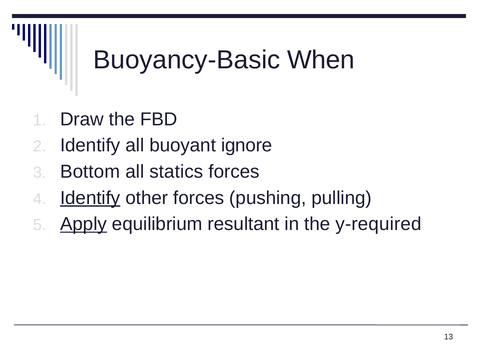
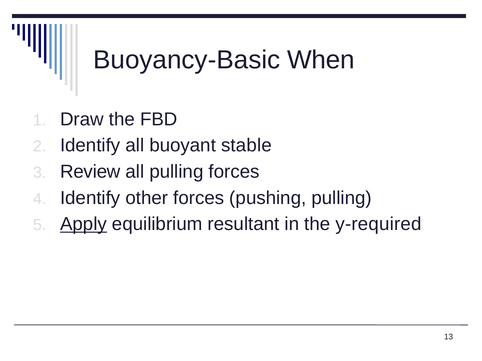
ignore: ignore -> stable
Bottom: Bottom -> Review
all statics: statics -> pulling
Identify at (90, 198) underline: present -> none
